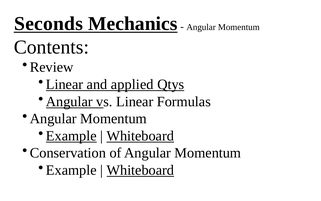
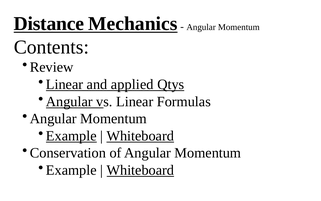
Seconds: Seconds -> Distance
